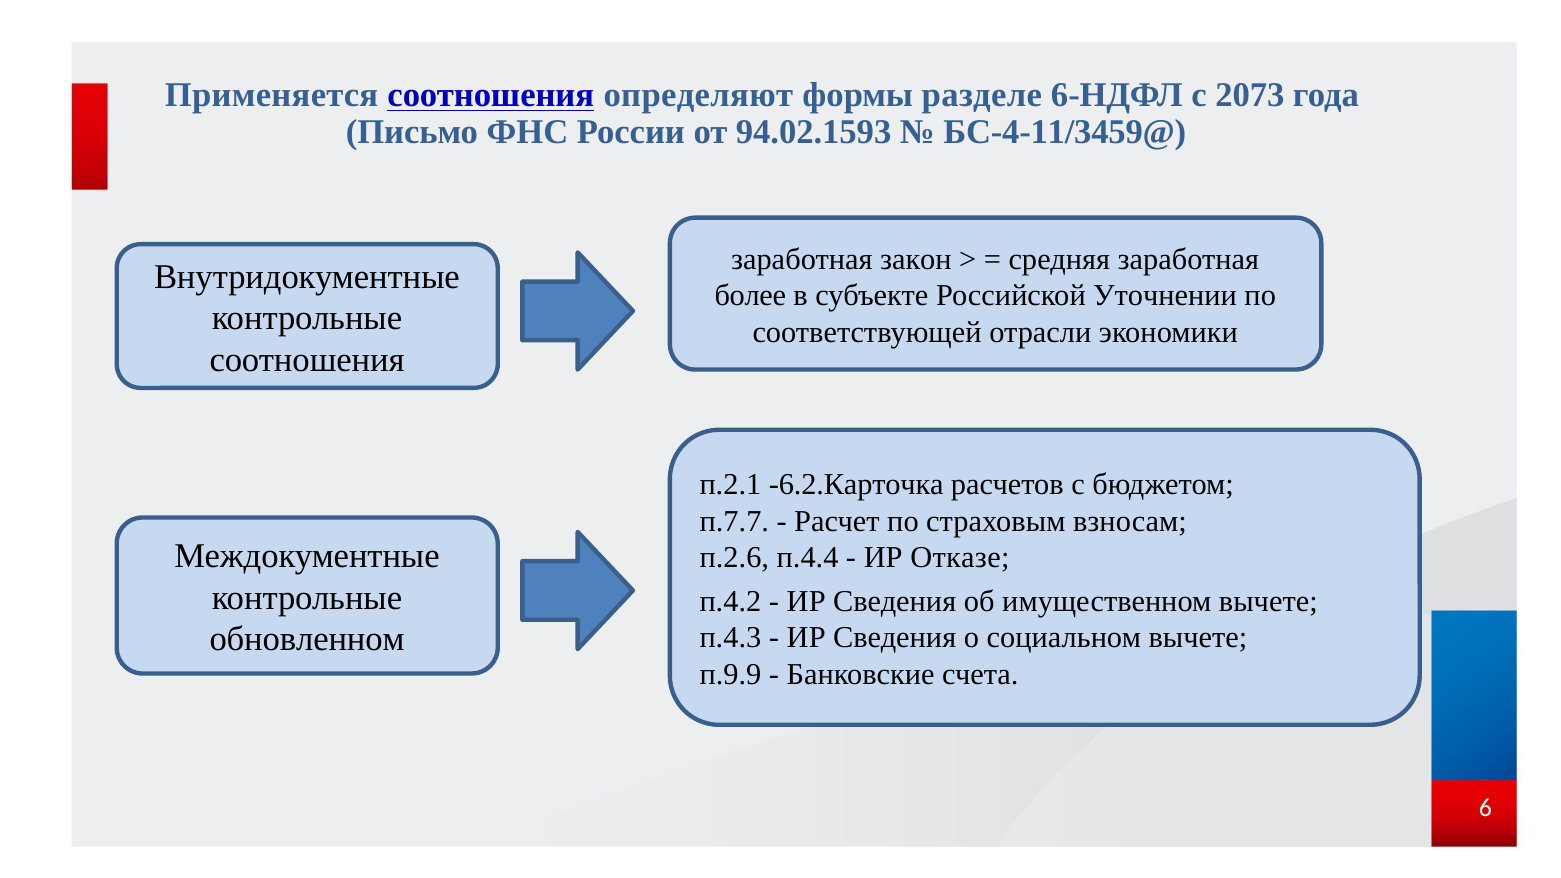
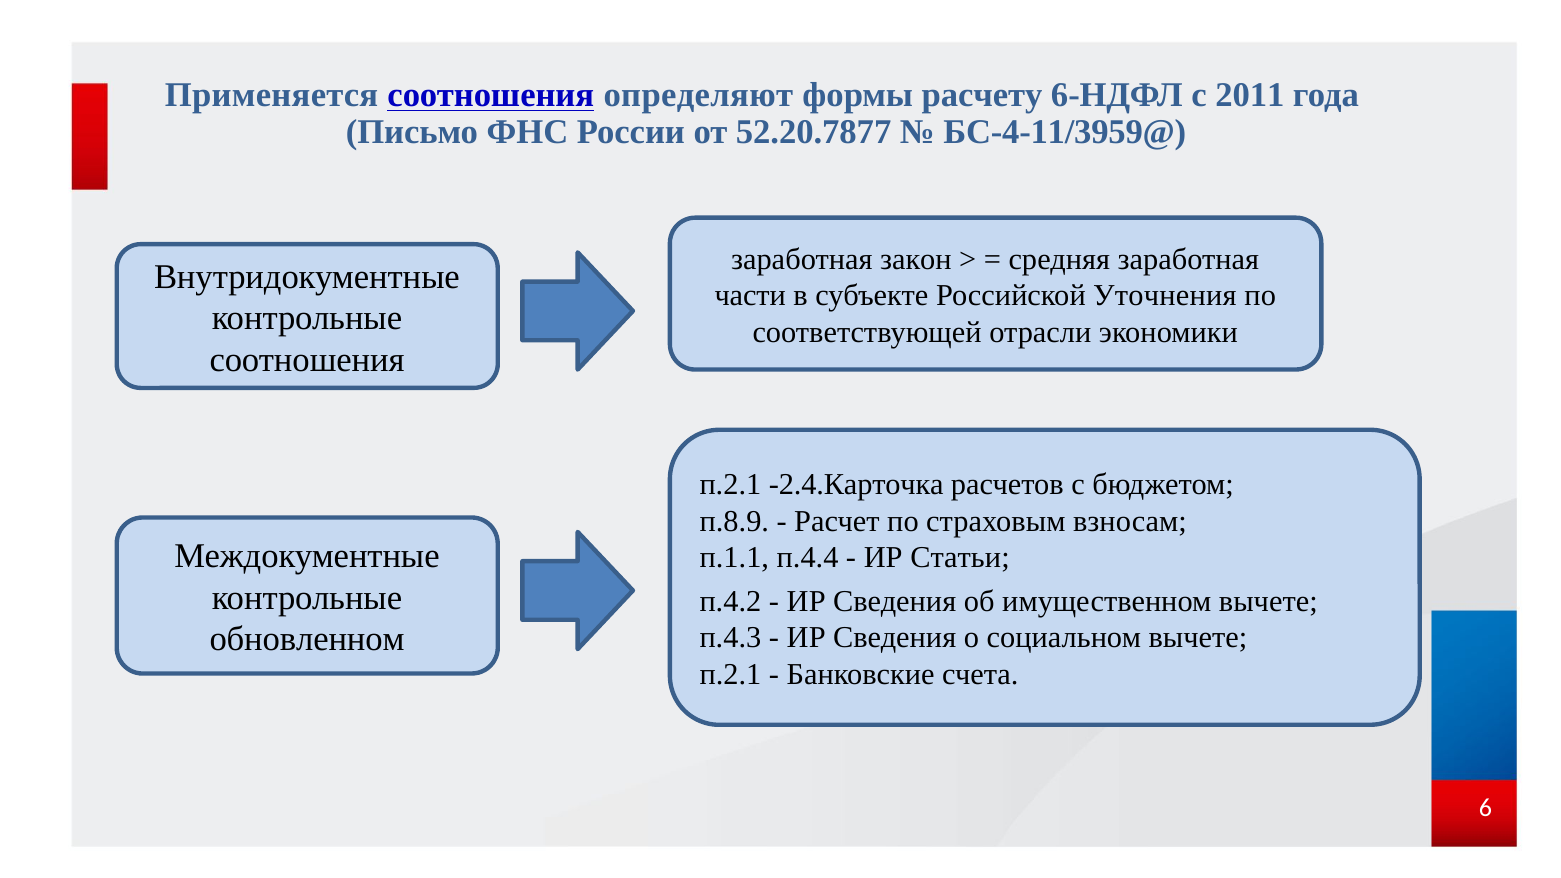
разделе: разделе -> расчету
2073: 2073 -> 2011
94.02.1593: 94.02.1593 -> 52.20.7877
БС-4-11/3459@: БС-4-11/3459@ -> БС-4-11/3959@
более: более -> части
Уточнении: Уточнении -> Уточнения
-6.2.Карточка: -6.2.Карточка -> -2.4.Карточка
п.7.7: п.7.7 -> п.8.9
п.2.6: п.2.6 -> п.1.1
Отказе: Отказе -> Статьи
п.9.9 at (730, 674): п.9.9 -> п.2.1
